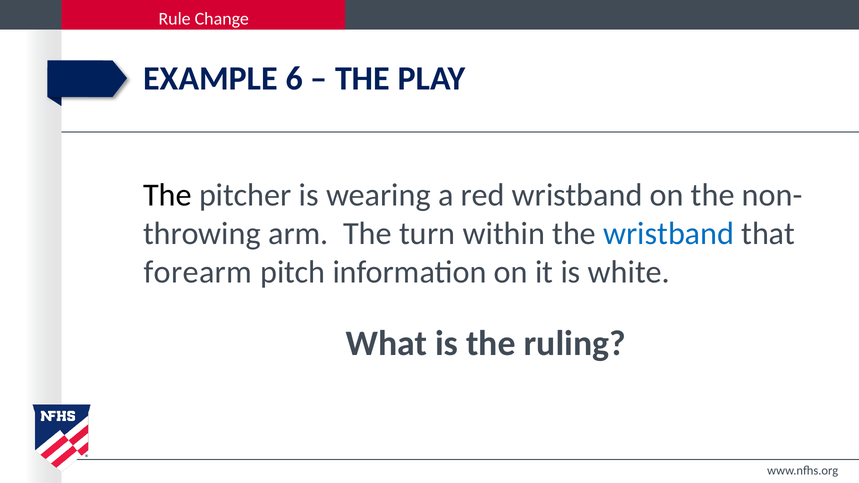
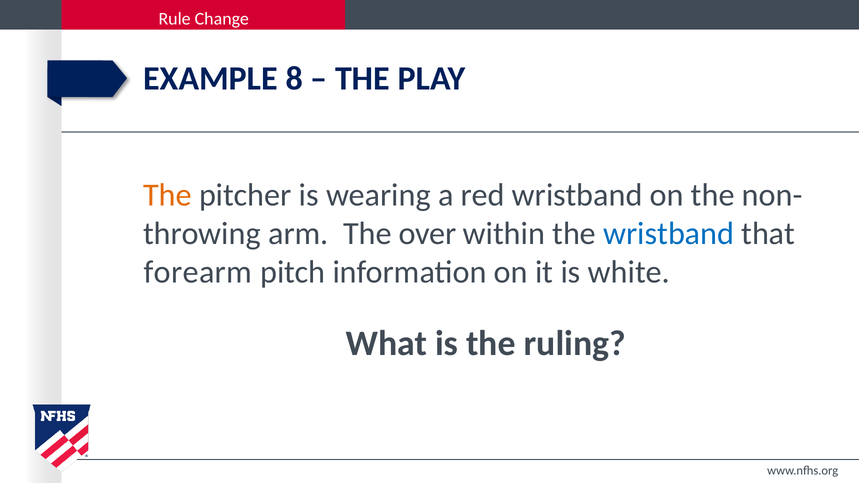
6: 6 -> 8
The at (167, 195) colour: black -> orange
turn: turn -> over
